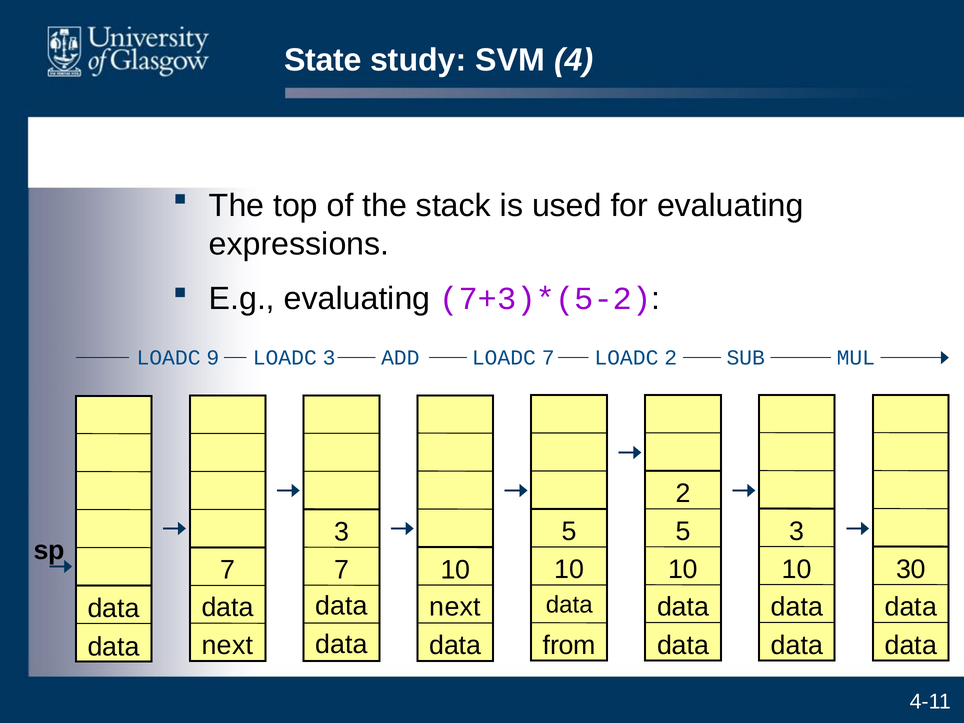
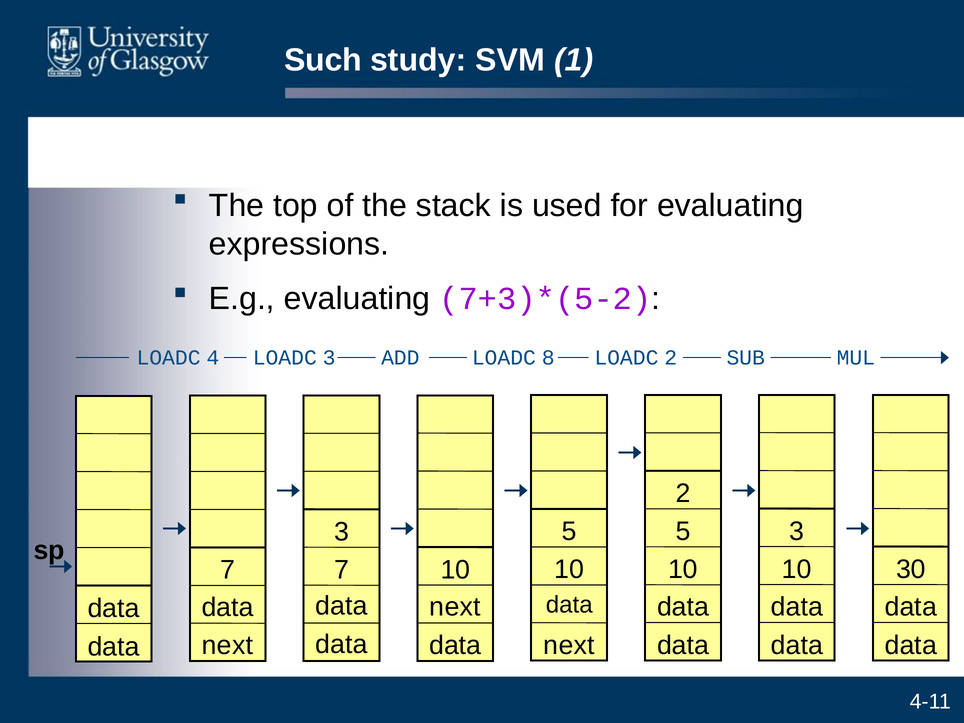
State: State -> Such
4: 4 -> 1
9: 9 -> 4
LOADC 7: 7 -> 8
from at (569, 645): from -> next
